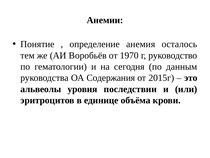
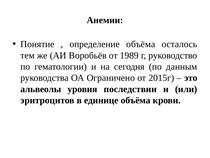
определение анемия: анемия -> объёма
1970: 1970 -> 1989
Содержания: Содержания -> Ограничено
